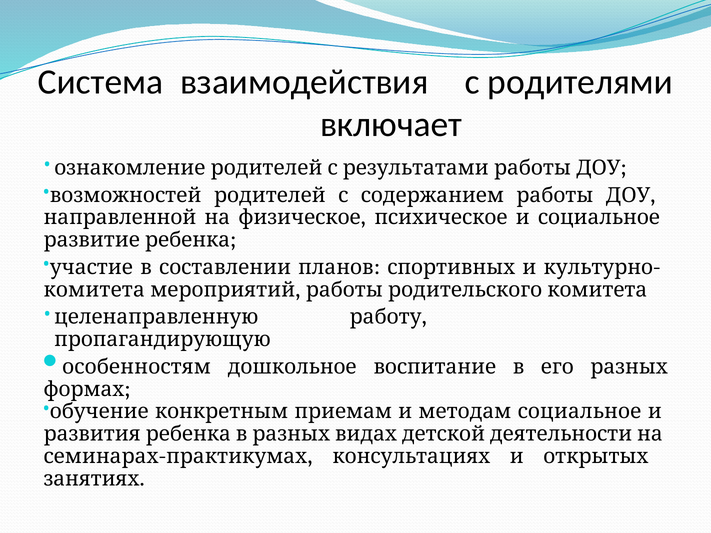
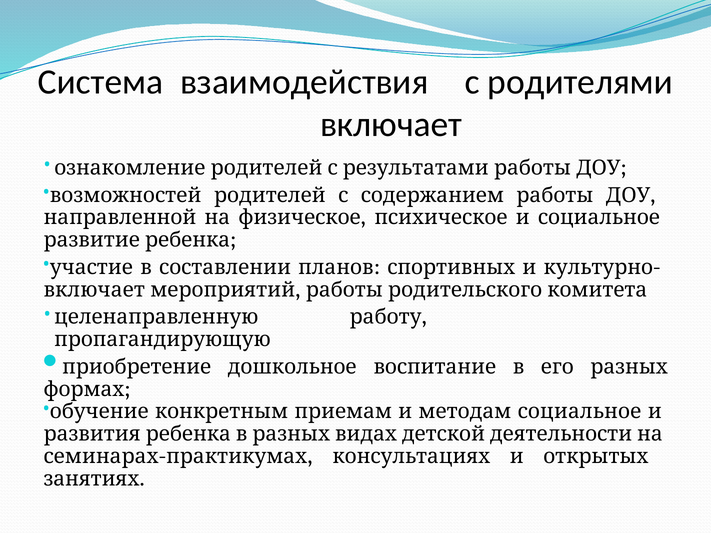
комитета at (94, 290): комитета -> включает
особенностям: особенностям -> приобретение
